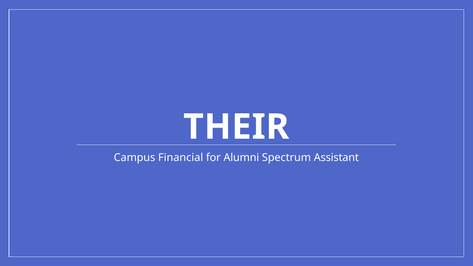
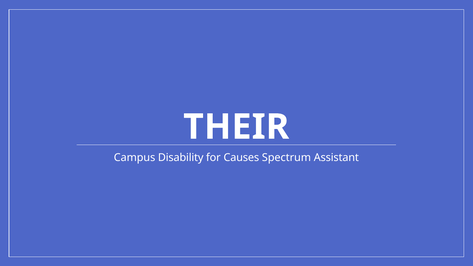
Financial: Financial -> Disability
Alumni: Alumni -> Causes
